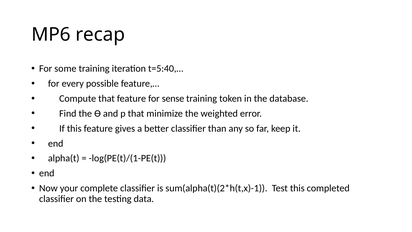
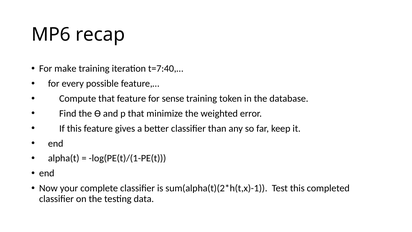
some: some -> make
t=5:40,…: t=5:40,… -> t=7:40,…
